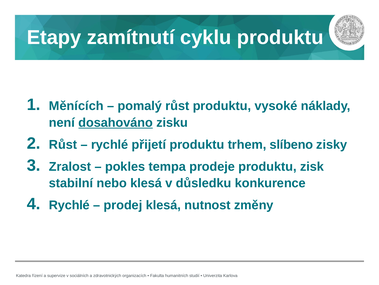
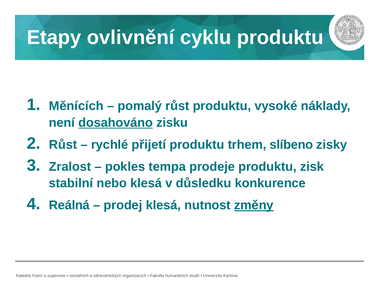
zamítnutí: zamítnutí -> ovlivnění
Rychlé at (69, 205): Rychlé -> Reálná
změny underline: none -> present
